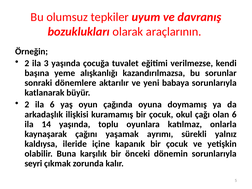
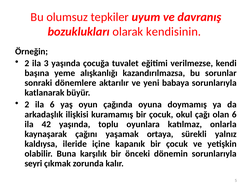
araçlarının: araçlarının -> kendisinin
14: 14 -> 42
ayrımı: ayrımı -> ortaya
